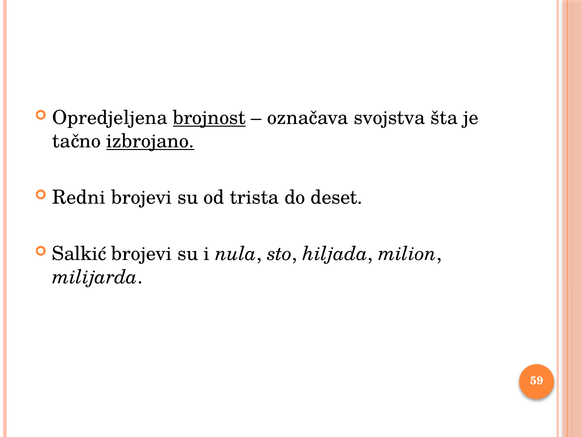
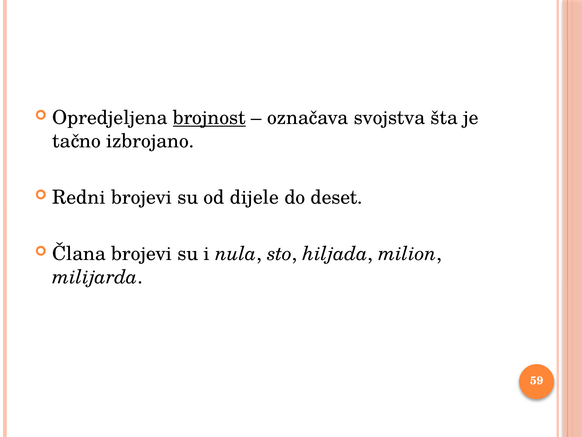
izbrojano underline: present -> none
trista: trista -> dijele
Salkić: Salkić -> Člana
